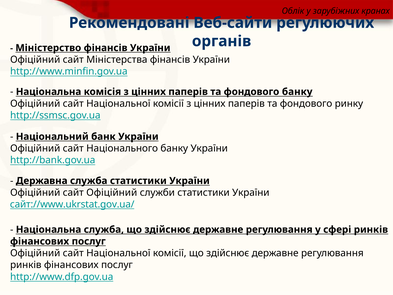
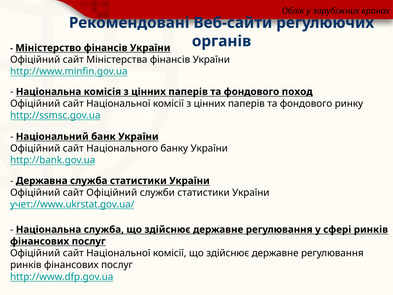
фондового банку: банку -> поход
сайт://www.ukrstat.gov.ua/: сайт://www.ukrstat.gov.ua/ -> учет://www.ukrstat.gov.ua/
